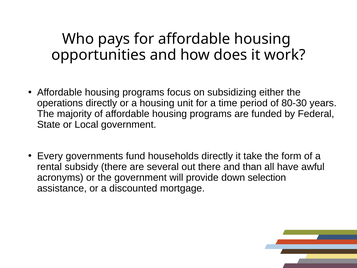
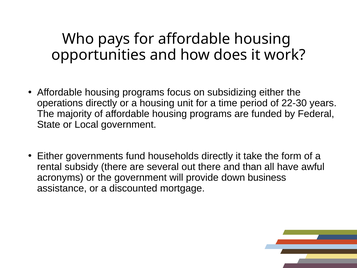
80-30: 80-30 -> 22-30
Every at (50, 156): Every -> Either
selection: selection -> business
